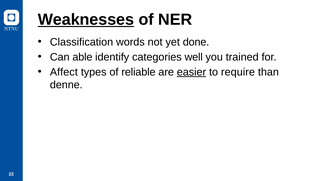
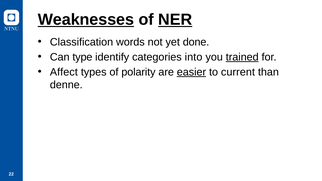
NER underline: none -> present
able: able -> type
well: well -> into
trained underline: none -> present
reliable: reliable -> polarity
require: require -> current
